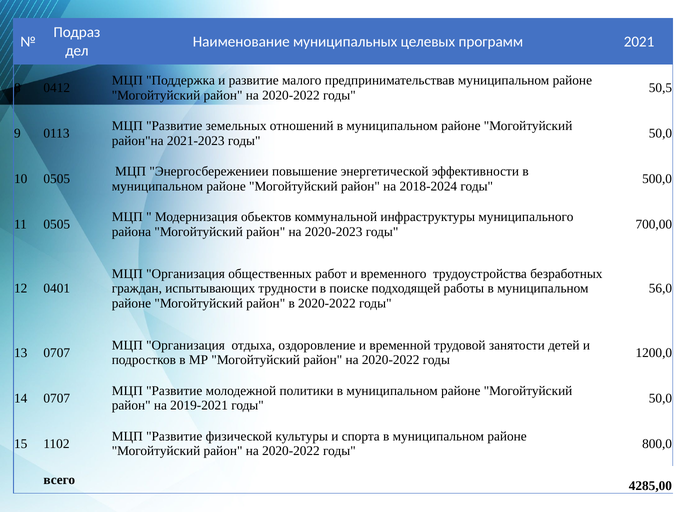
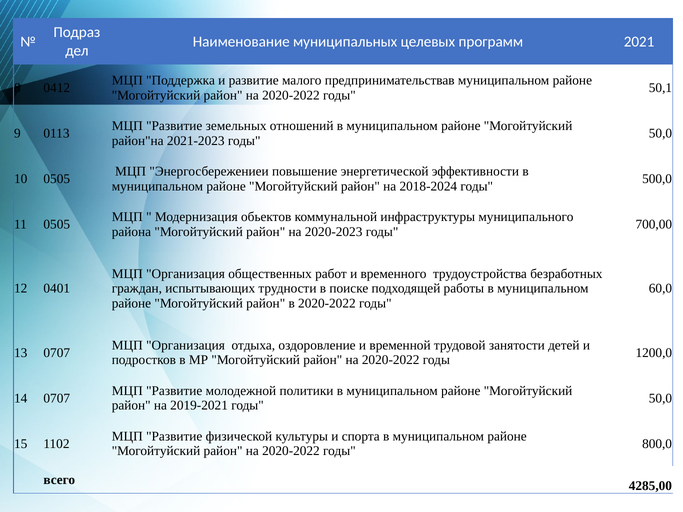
50,5: 50,5 -> 50,1
56,0: 56,0 -> 60,0
